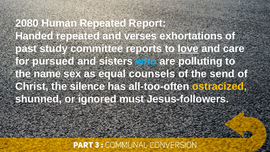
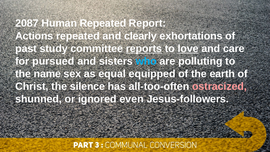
2080: 2080 -> 2087
Handed: Handed -> Actions
verses: verses -> clearly
reports underline: none -> present
counsels: counsels -> equipped
send: send -> earth
ostracized colour: yellow -> pink
must: must -> even
